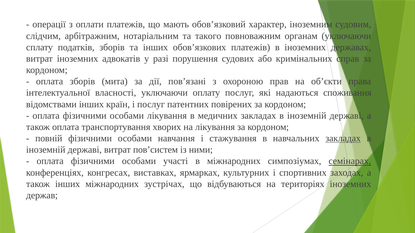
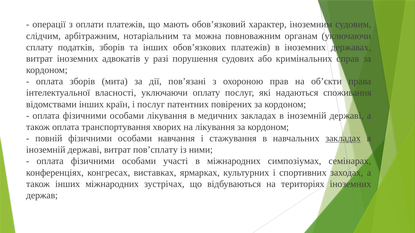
такого: такого -> можна
пов’систем: пов’систем -> пов’сплату
семінарах underline: present -> none
